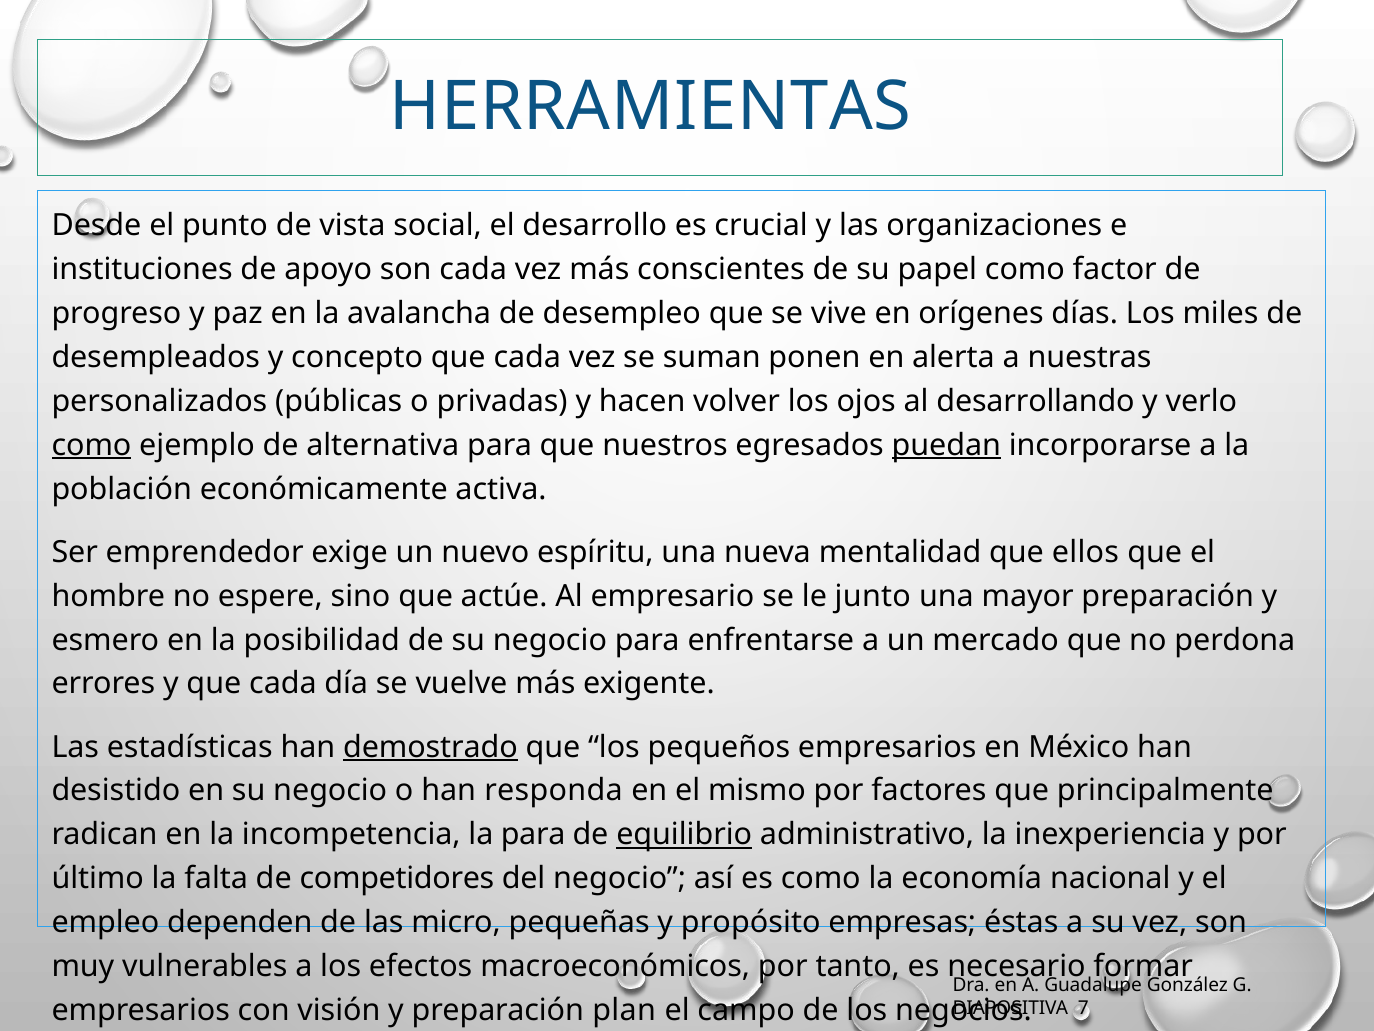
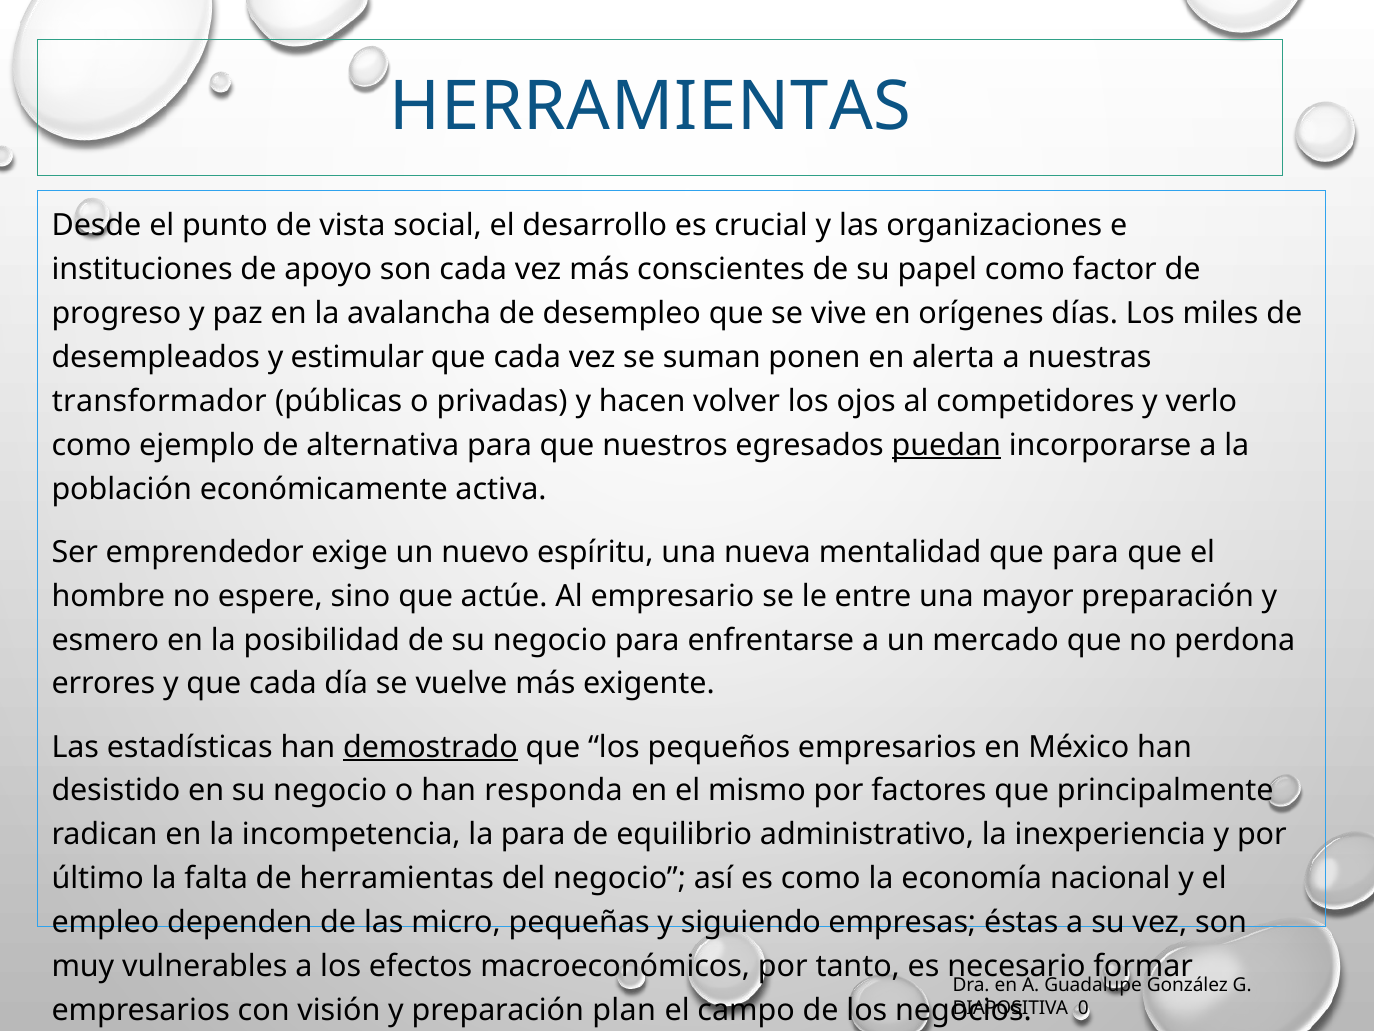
concepto: concepto -> estimular
personalizados: personalizados -> transformador
desarrollando: desarrollando -> competidores
como at (91, 445) underline: present -> none
que ellos: ellos -> para
junto: junto -> entre
equilibrio underline: present -> none
de competidores: competidores -> herramientas
propósito: propósito -> siguiendo
7: 7 -> 0
